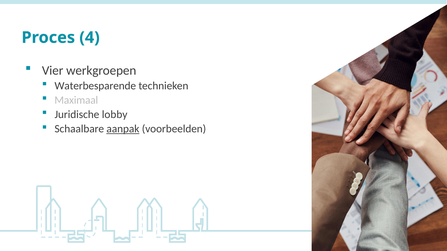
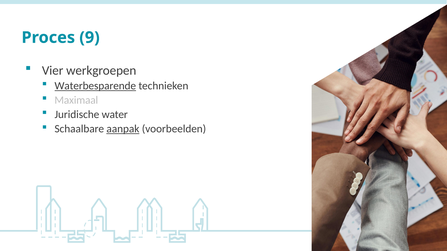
4: 4 -> 9
Waterbesparende underline: none -> present
lobby: lobby -> water
